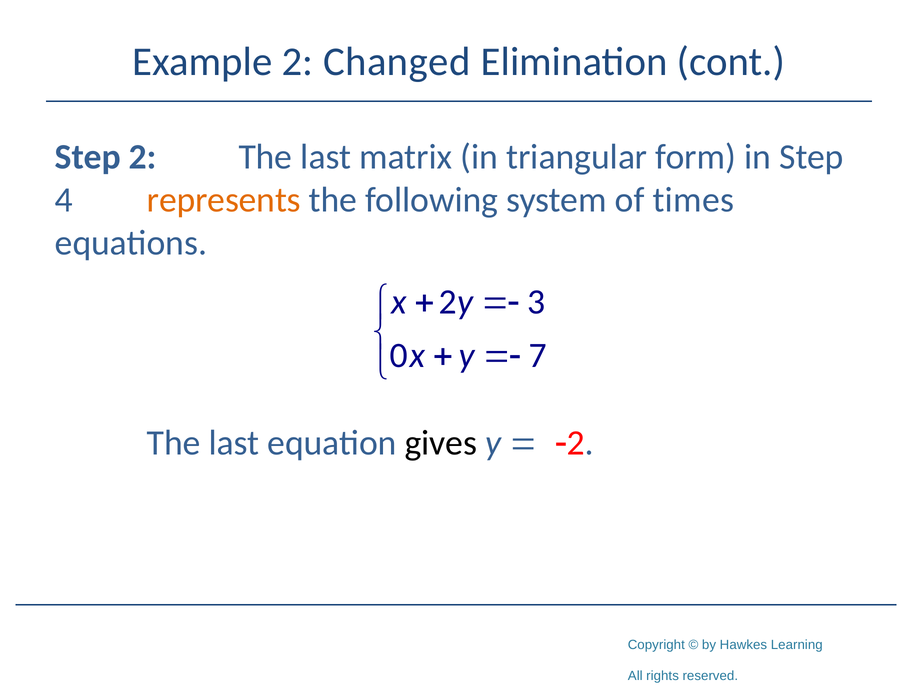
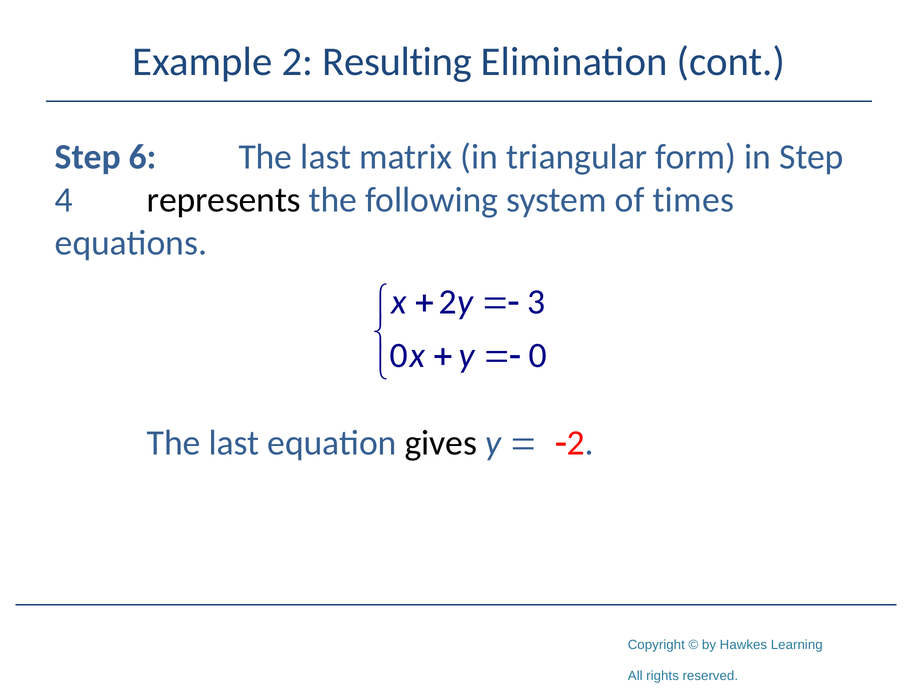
Changed: Changed -> Resulting
Step 2: 2 -> 6
represents colour: orange -> black
7 at (538, 355): 7 -> 0
